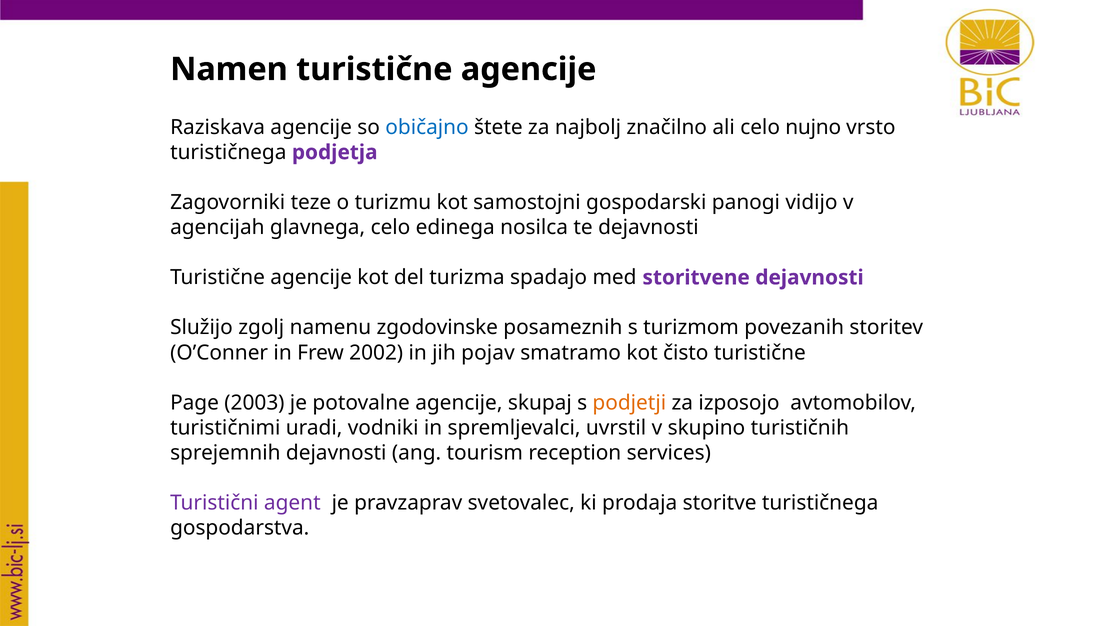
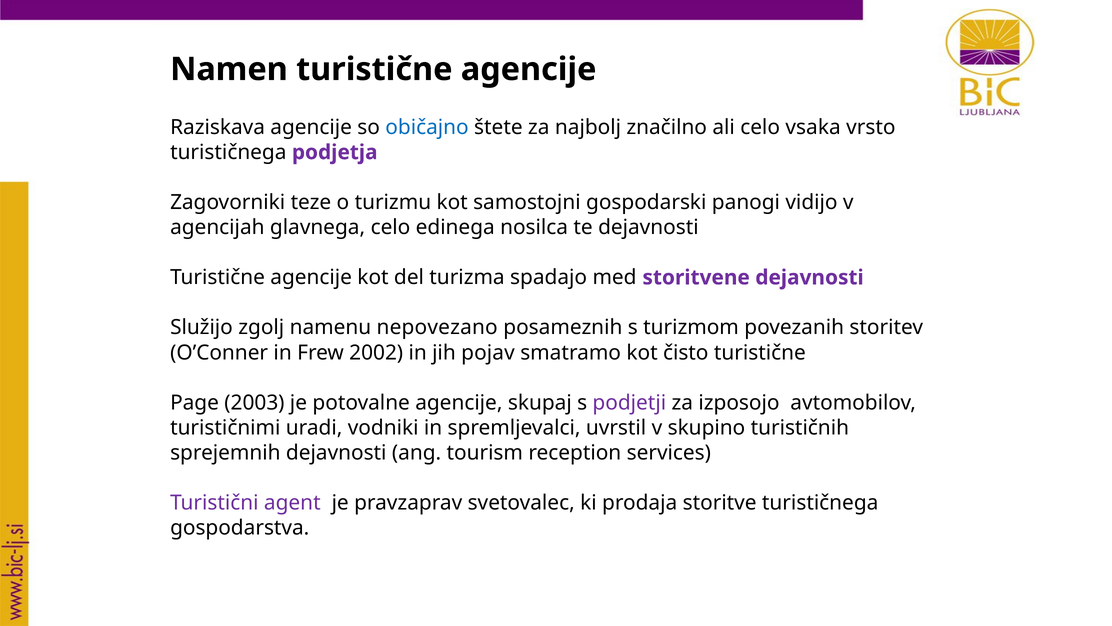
nujno: nujno -> vsaka
zgodovinske: zgodovinske -> nepovezano
podjetji colour: orange -> purple
